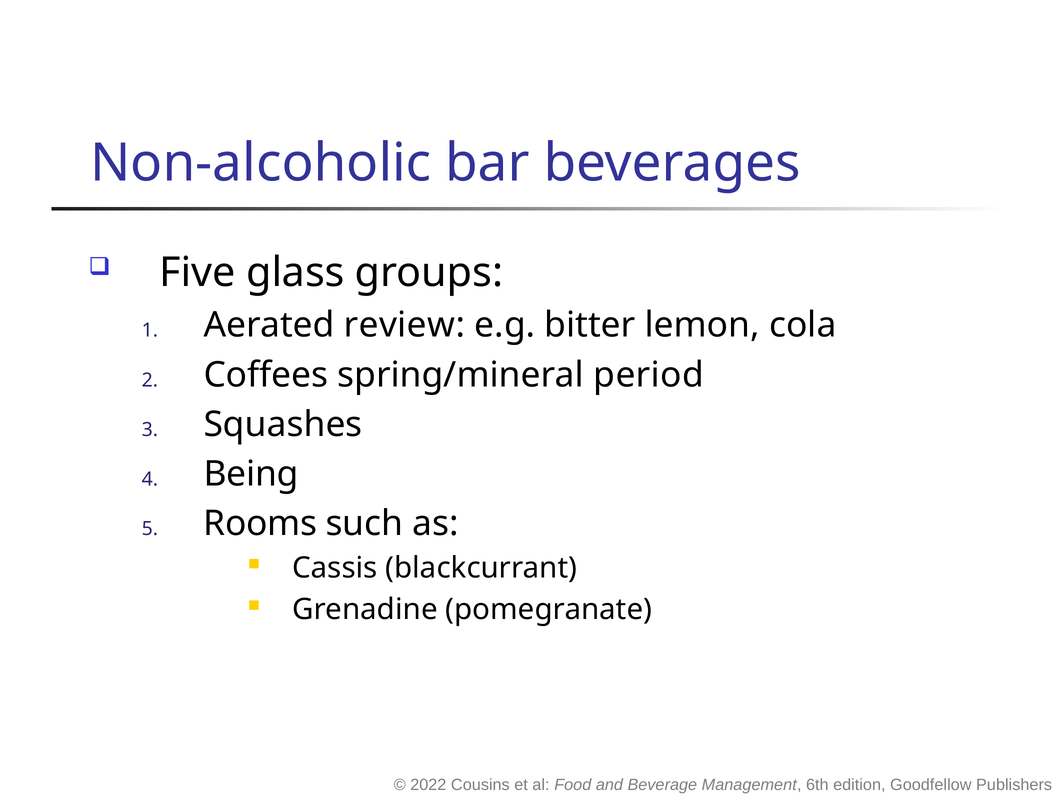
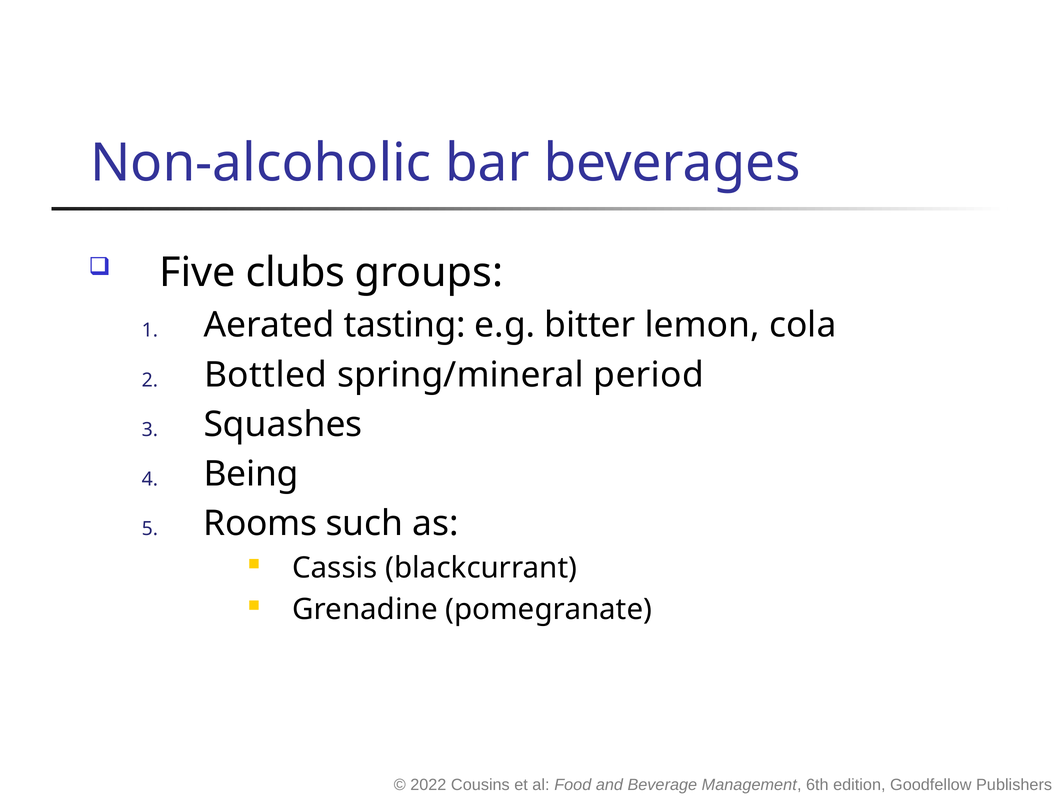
glass: glass -> clubs
review: review -> tasting
Coffees: Coffees -> Bottled
